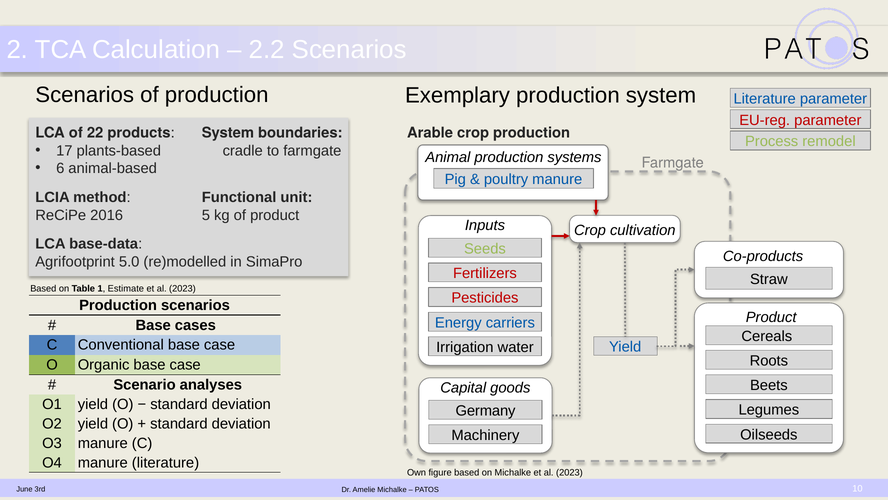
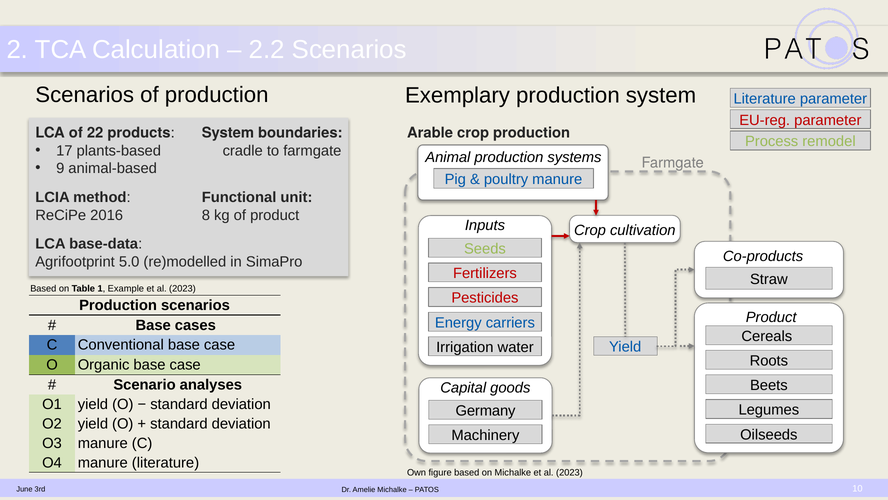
6: 6 -> 9
5: 5 -> 8
Estimate: Estimate -> Example
